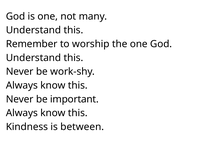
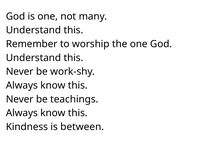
important: important -> teachings
